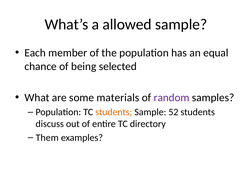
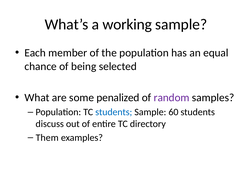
allowed: allowed -> working
materials: materials -> penalized
students at (114, 112) colour: orange -> blue
52: 52 -> 60
